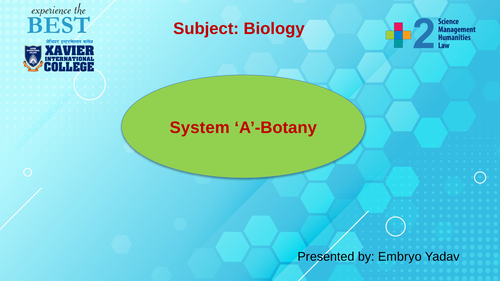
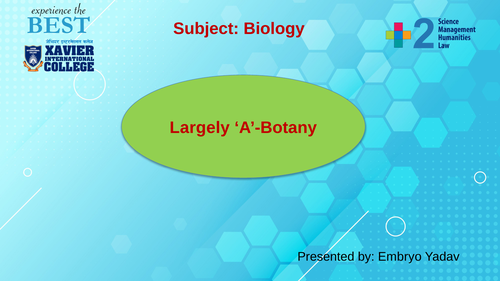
System: System -> Largely
